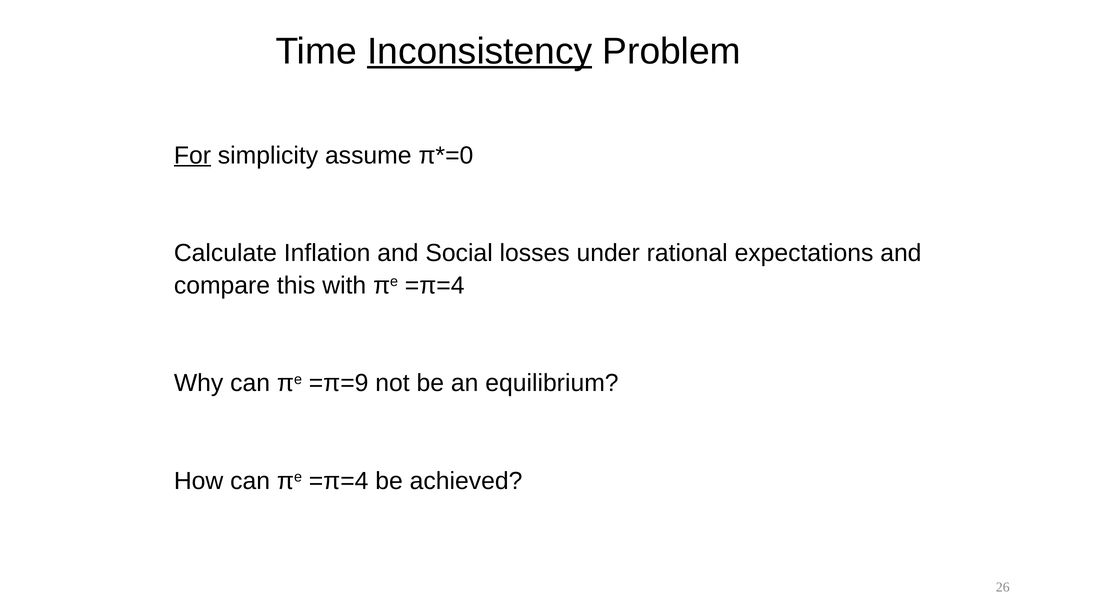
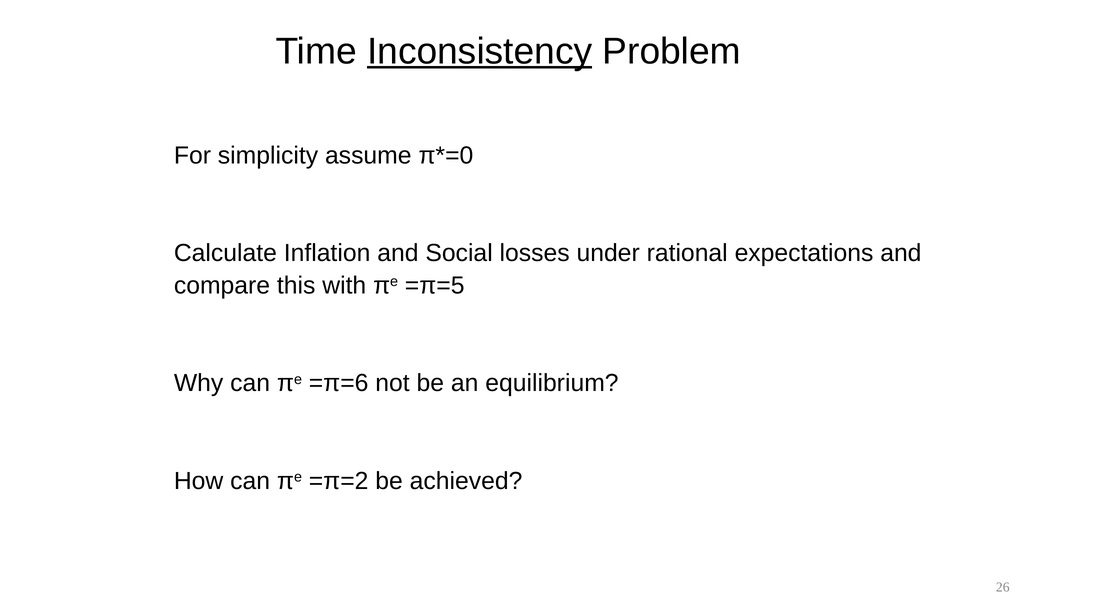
For underline: present -> none
with πe =π=4: =π=4 -> =π=5
=π=9: =π=9 -> =π=6
can πe =π=4: =π=4 -> =π=2
